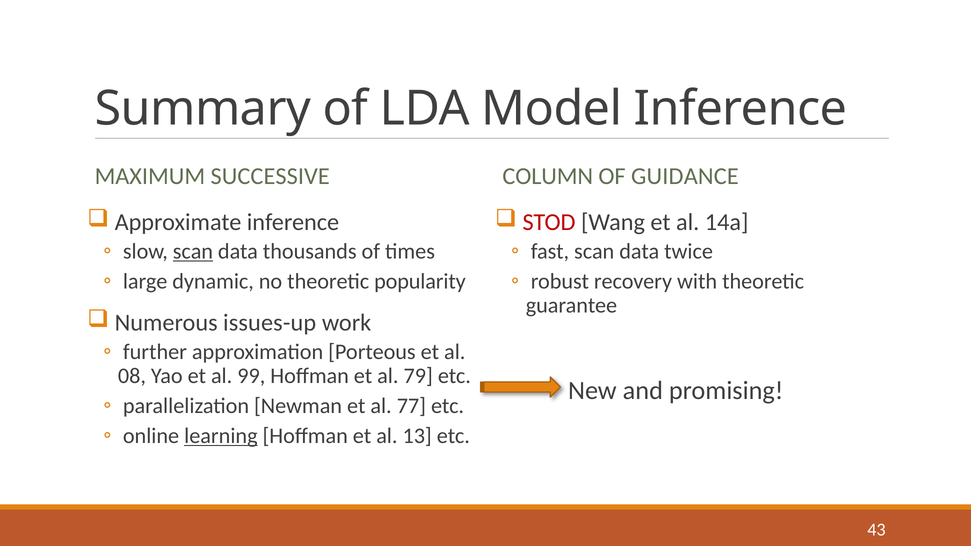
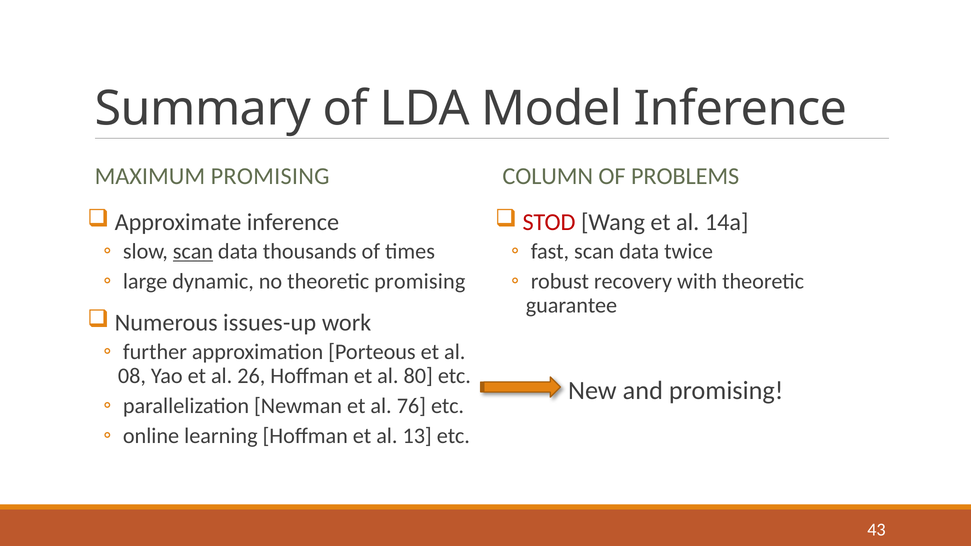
MAXIMUM SUCCESSIVE: SUCCESSIVE -> PROMISING
GUIDANCE: GUIDANCE -> PROBLEMS
theoretic popularity: popularity -> promising
99: 99 -> 26
79: 79 -> 80
77: 77 -> 76
learning underline: present -> none
